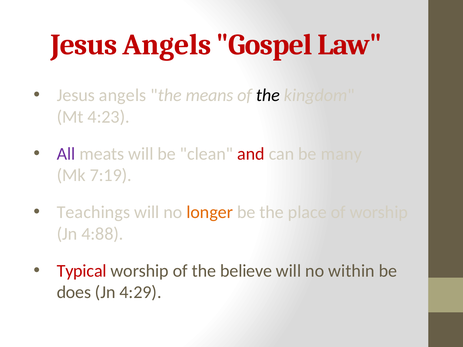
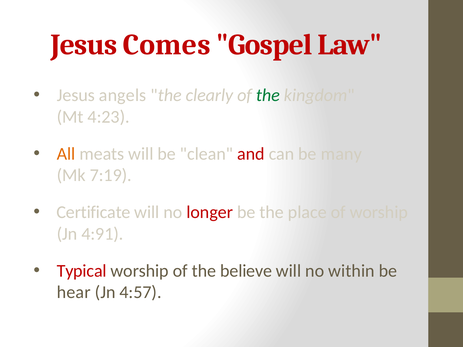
Angels at (167, 45): Angels -> Comes
means: means -> clearly
the at (268, 95) colour: black -> green
All colour: purple -> orange
Teachings: Teachings -> Certificate
longer colour: orange -> red
4:88: 4:88 -> 4:91
does: does -> hear
4:29: 4:29 -> 4:57
